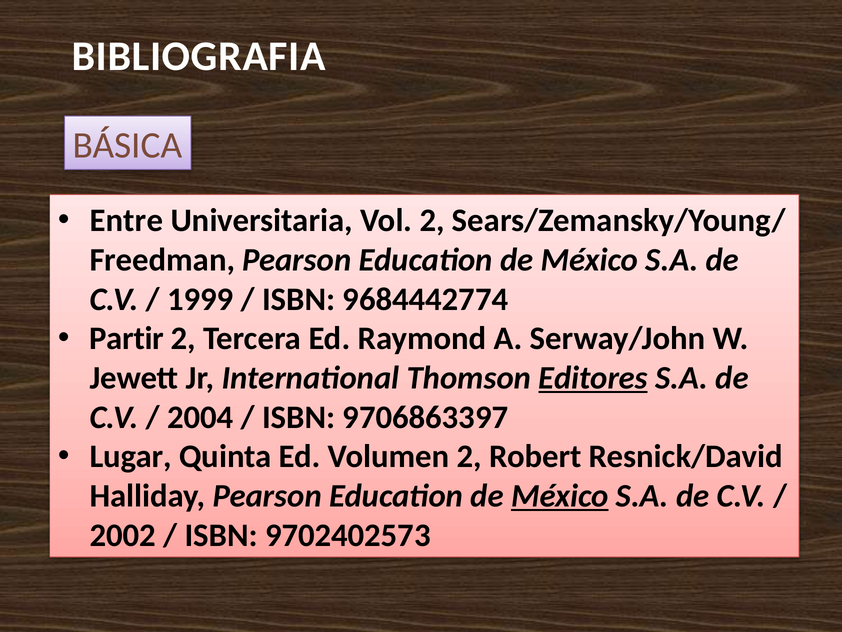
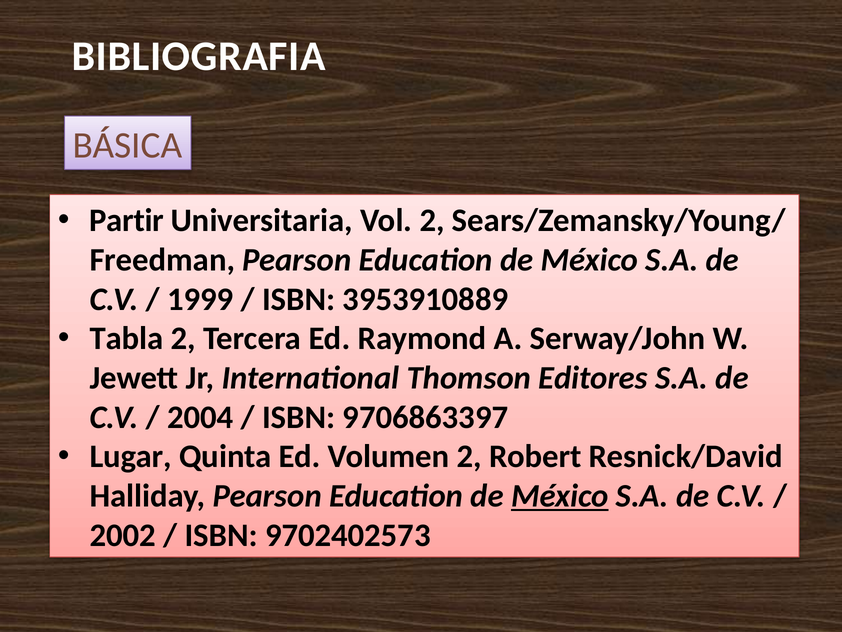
Entre: Entre -> Partir
9684442774: 9684442774 -> 3953910889
Partir: Partir -> Tabla
Editores underline: present -> none
